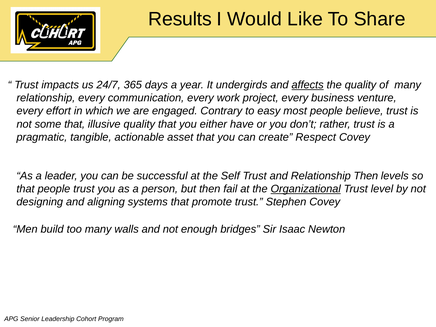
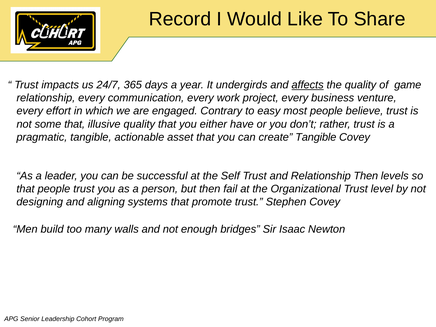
Results: Results -> Record
of many: many -> game
create Respect: Respect -> Tangible
Organizational underline: present -> none
